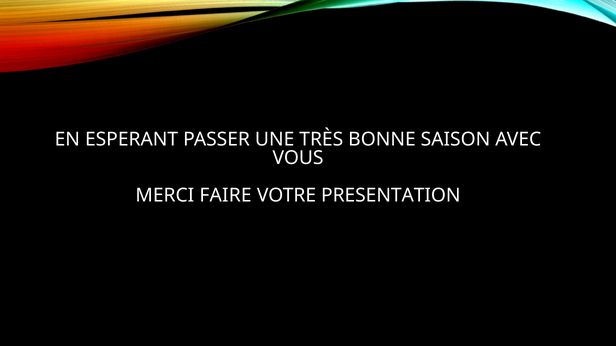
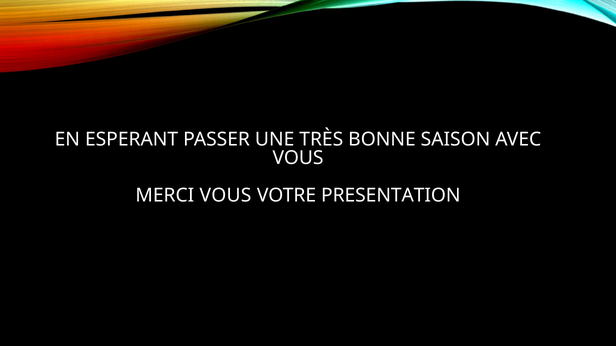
MERCI FAIRE: FAIRE -> VOUS
